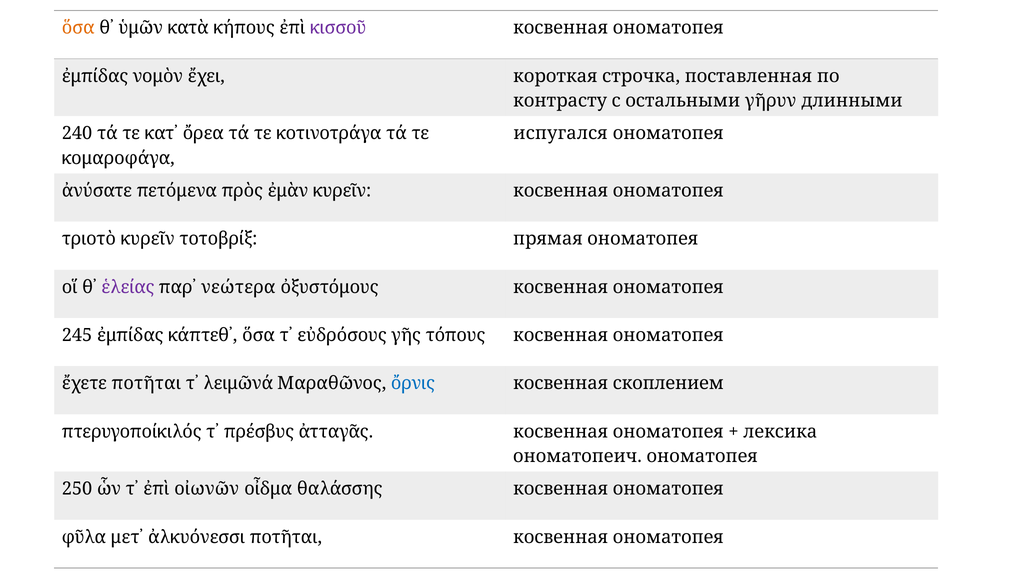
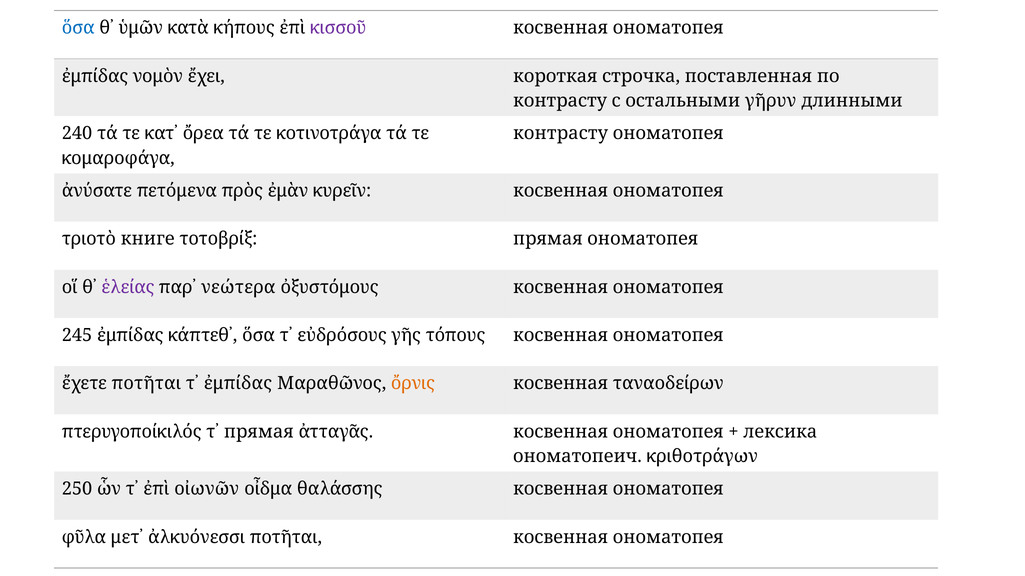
ὅσα at (78, 28) colour: orange -> blue
испугался at (561, 134): испугался -> контрасту
τριοτὸ κυρεῖν: κυρεῖν -> книге
τ᾽ λειμῶνά: λειμῶνά -> ἐμπίδας
ὄρνις colour: blue -> orange
скоплением: скоплением -> ταναοδείρων
τ᾽ πρέσβυς: πρέσβυς -> прямая
ономатопеич ономатопея: ономатопея -> κριθοτράγων
